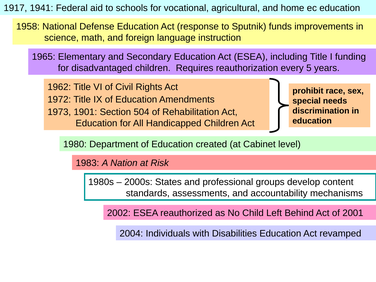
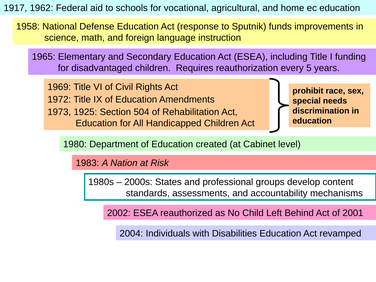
1941: 1941 -> 1962
1962: 1962 -> 1969
1901: 1901 -> 1925
